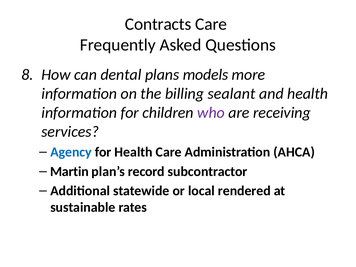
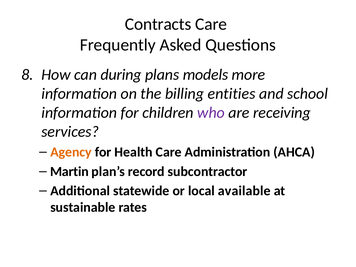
dental: dental -> during
sealant: sealant -> entities
and health: health -> school
Agency colour: blue -> orange
rendered: rendered -> available
